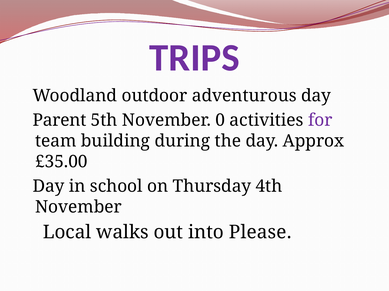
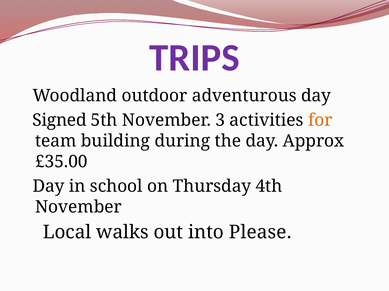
Parent: Parent -> Signed
0: 0 -> 3
for colour: purple -> orange
